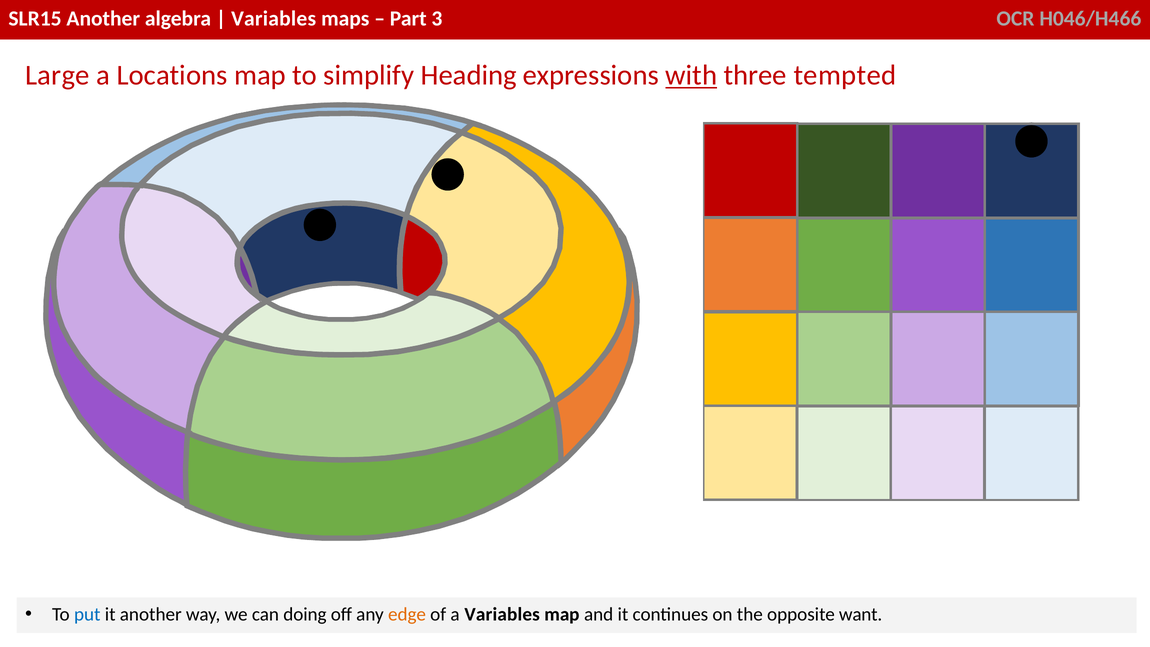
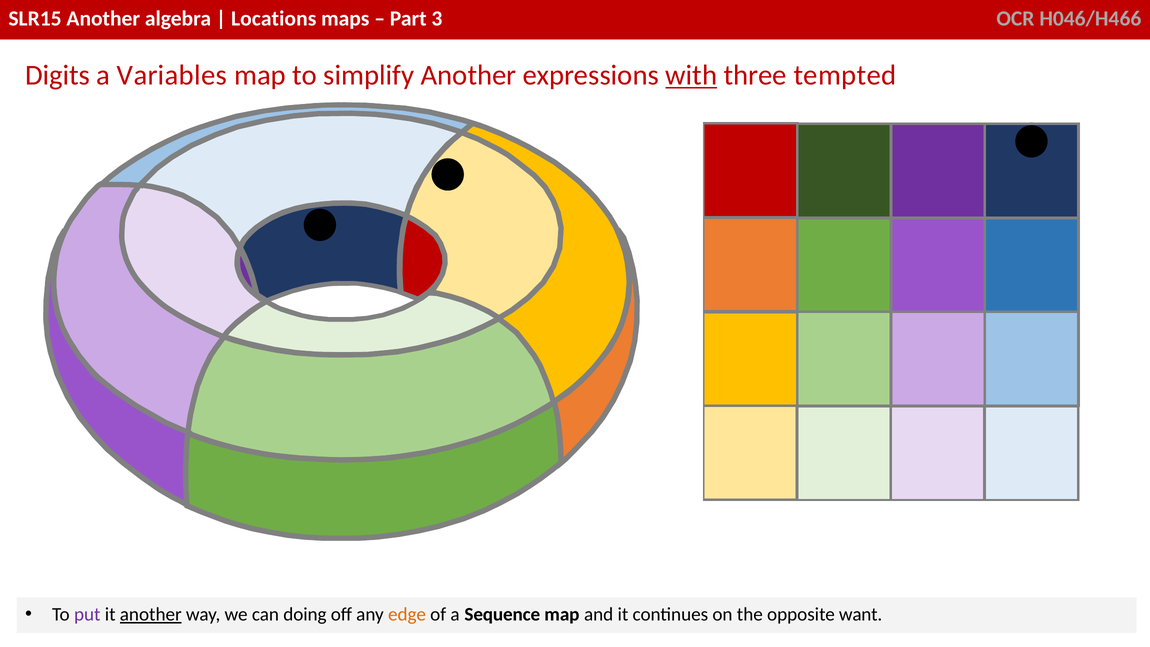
Variables at (274, 19): Variables -> Locations
Large: Large -> Digits
Locations: Locations -> Variables
simplify Heading: Heading -> Another
put colour: blue -> purple
another at (151, 614) underline: none -> present
a Variables: Variables -> Sequence
